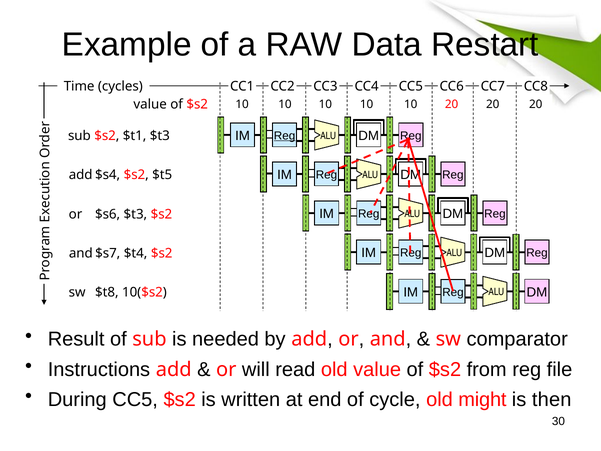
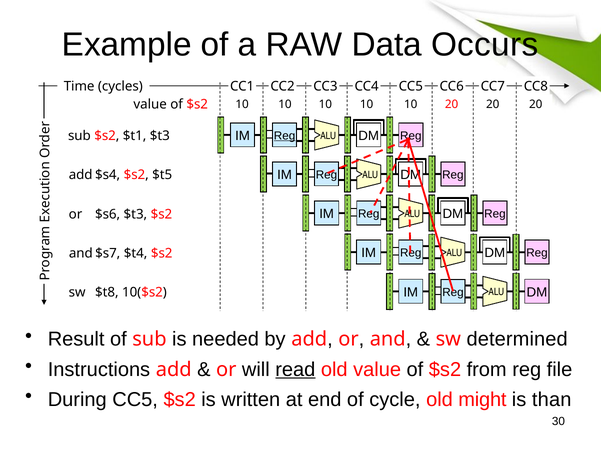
Restart: Restart -> Occurs
comparator: comparator -> determined
read underline: none -> present
then: then -> than
